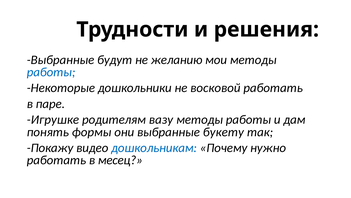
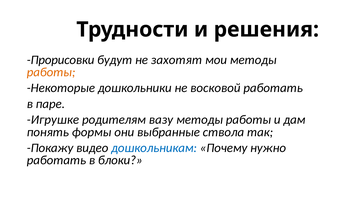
Выбранные at (61, 60): Выбранные -> Прорисовки
желанию: желанию -> захотят
работы at (51, 72) colour: blue -> orange
букету: букету -> ствола
месец: месец -> блоки
